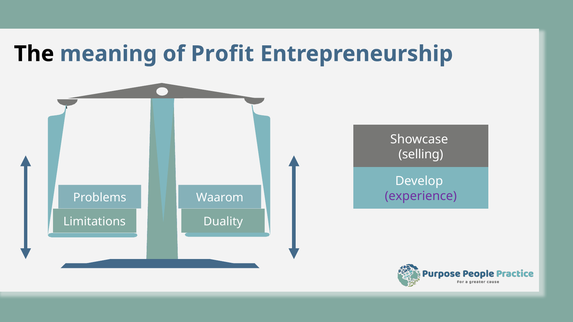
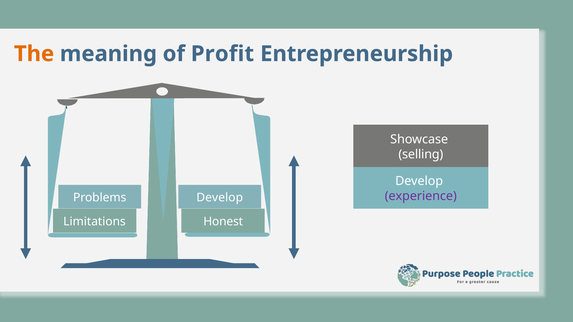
The colour: black -> orange
Problems Waarom: Waarom -> Develop
Duality: Duality -> Honest
